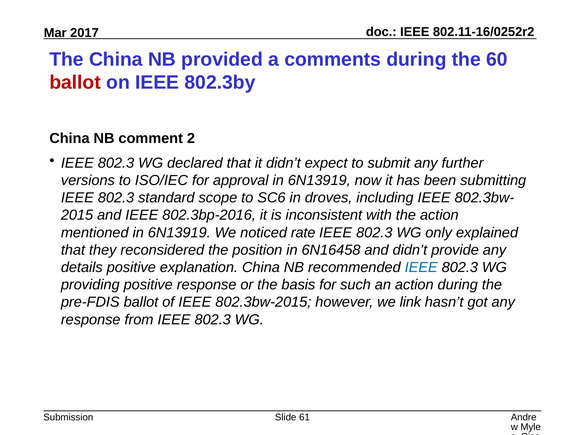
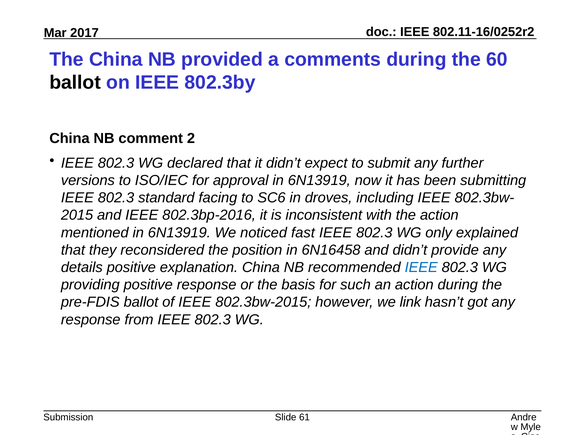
ballot at (75, 83) colour: red -> black
scope: scope -> facing
rate: rate -> fast
